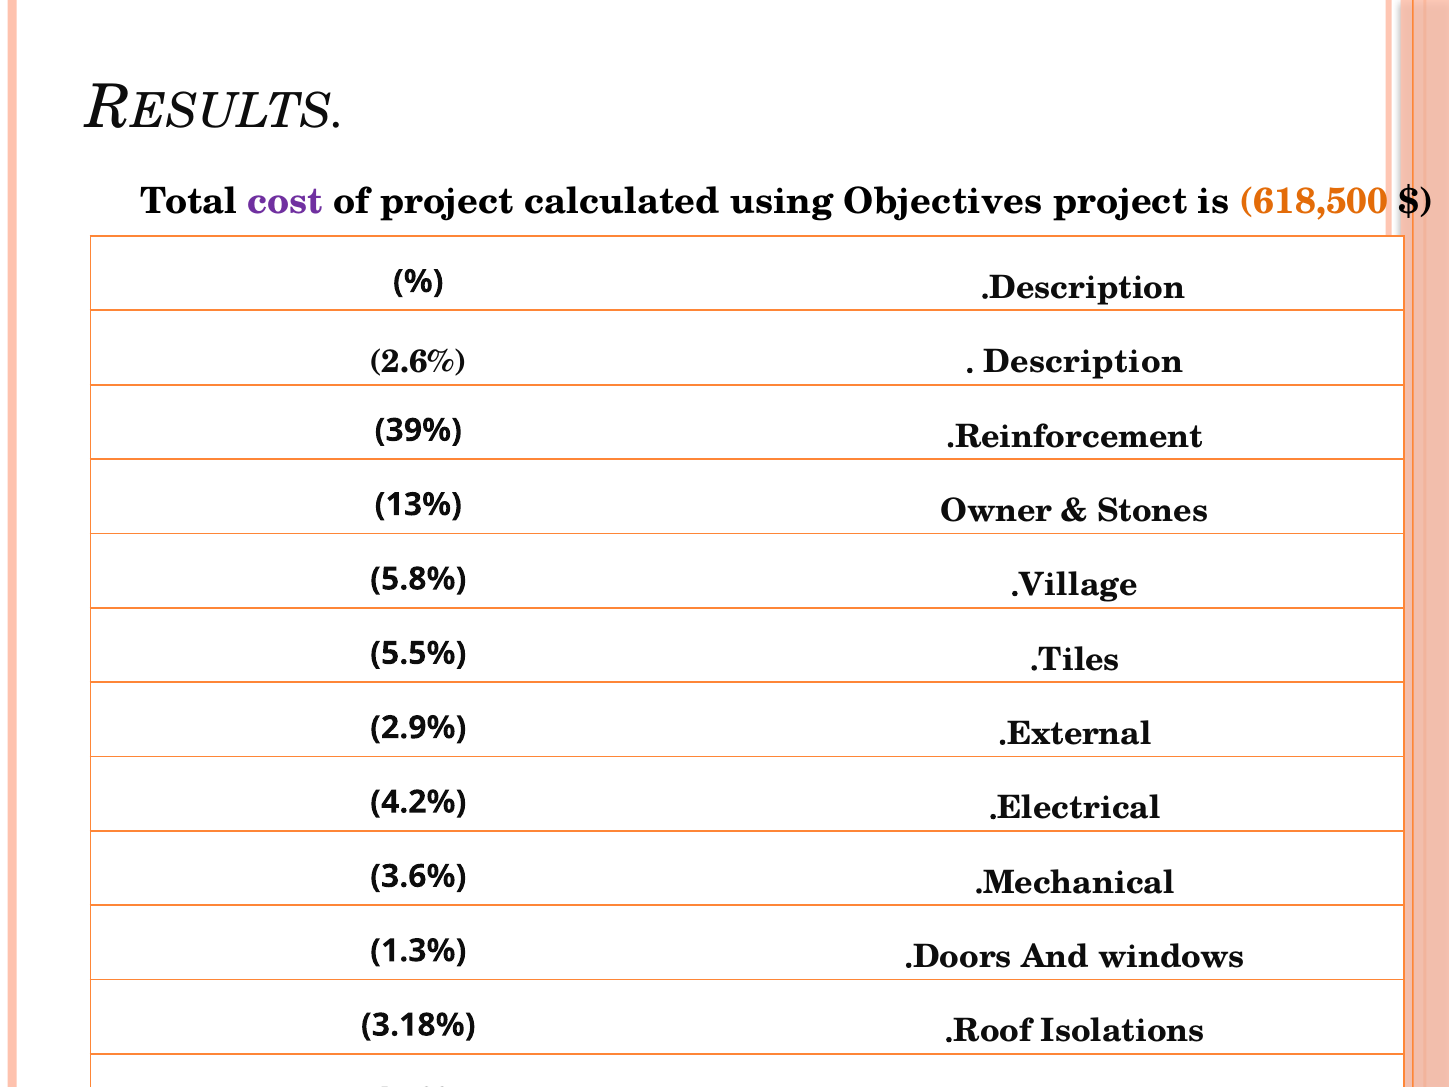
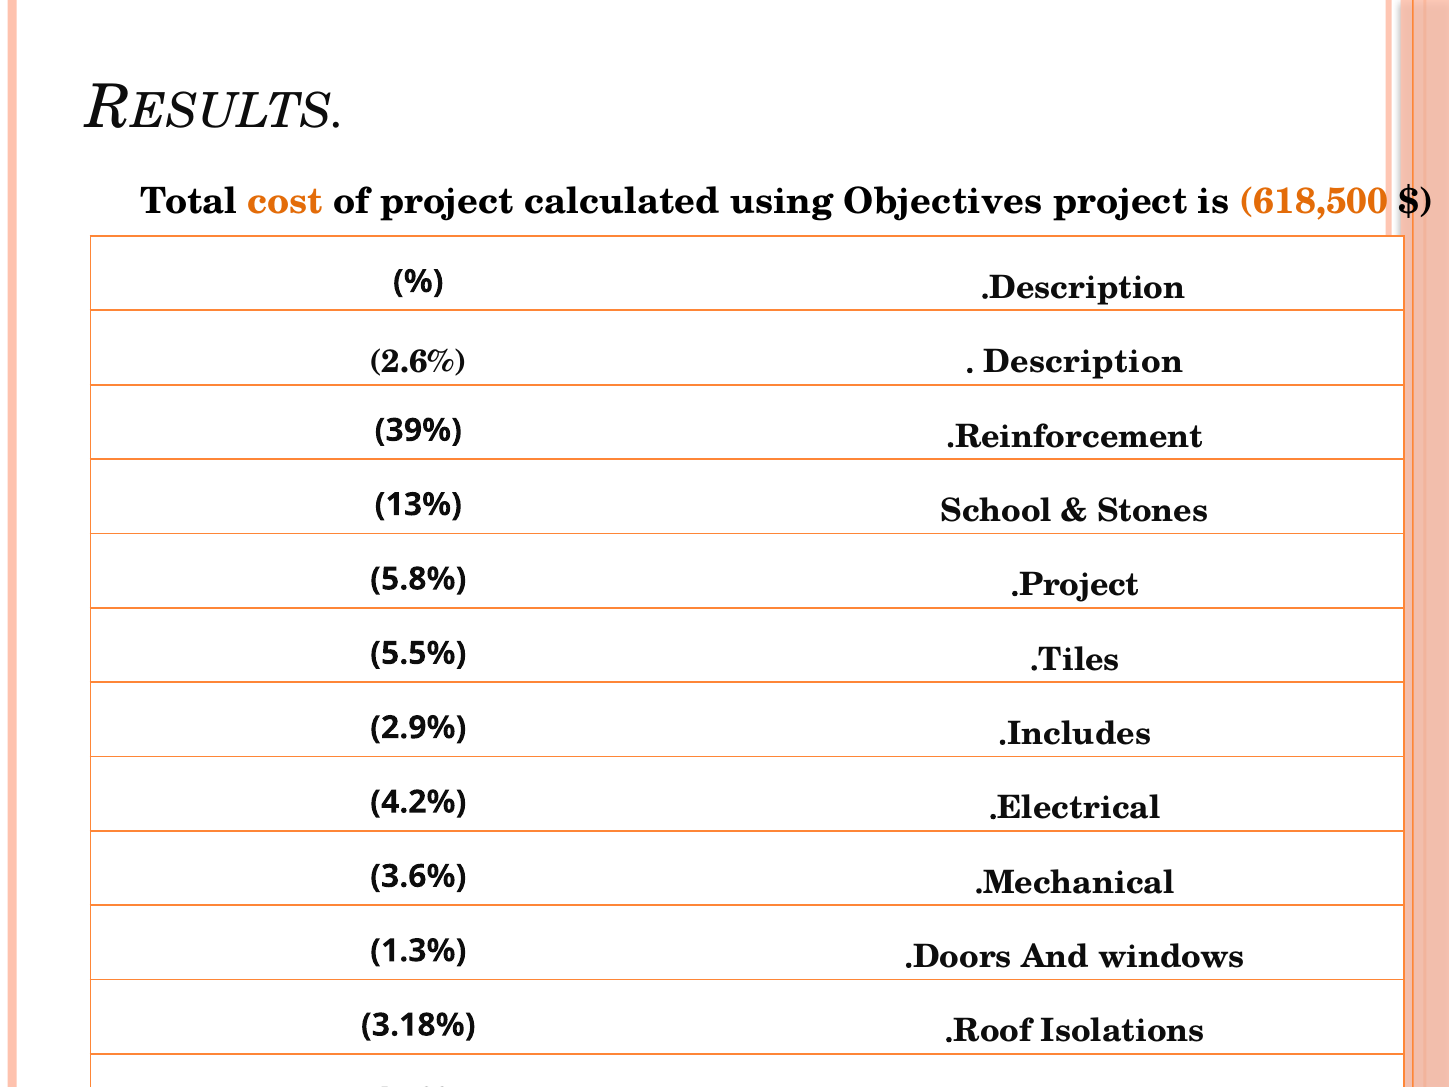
cost colour: purple -> orange
Owner: Owner -> School
Village at (1079, 585): Village -> Project
External at (1079, 734): External -> Includes
